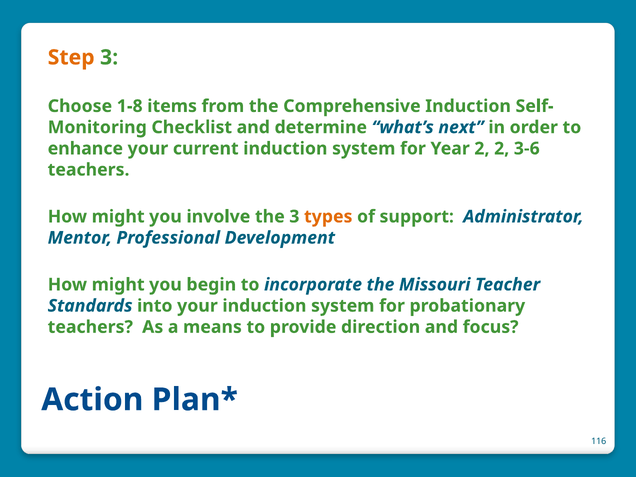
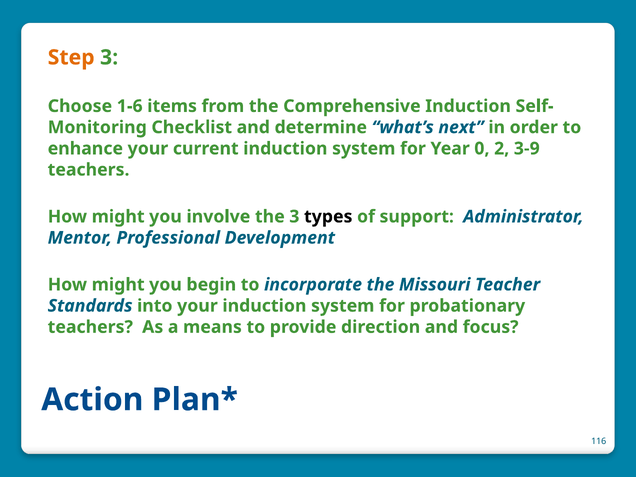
1-8: 1-8 -> 1-6
Year 2: 2 -> 0
3-6: 3-6 -> 3-9
types colour: orange -> black
